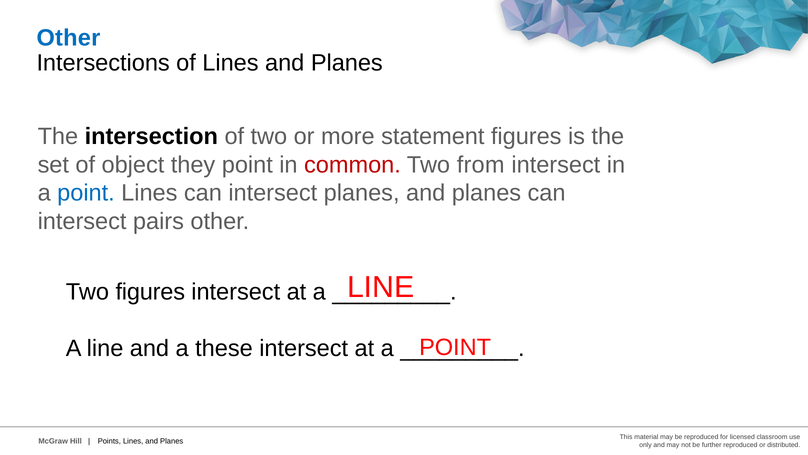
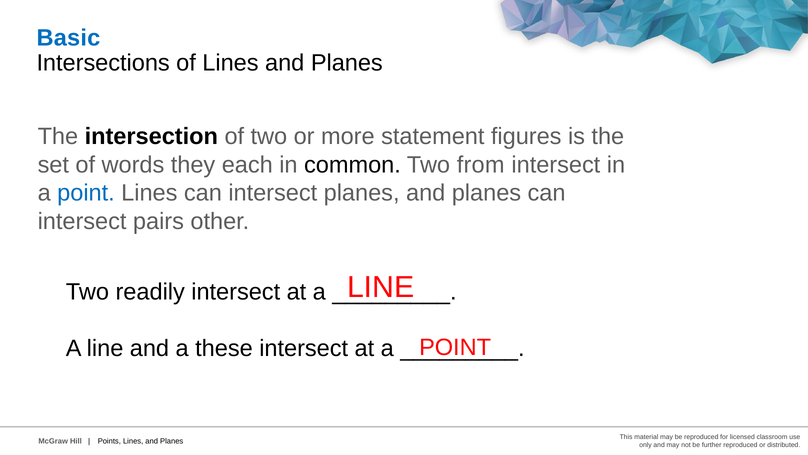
Other at (68, 38): Other -> Basic
object: object -> words
they point: point -> each
common colour: red -> black
Two figures: figures -> readily
